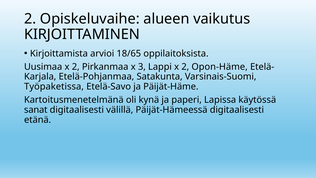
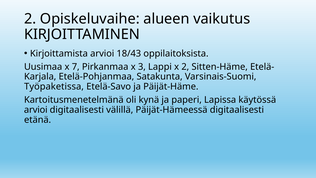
18/65: 18/65 -> 18/43
Uusimaa x 2: 2 -> 7
Opon-Häme: Opon-Häme -> Sitten-Häme
sanat at (36, 110): sanat -> arvioi
